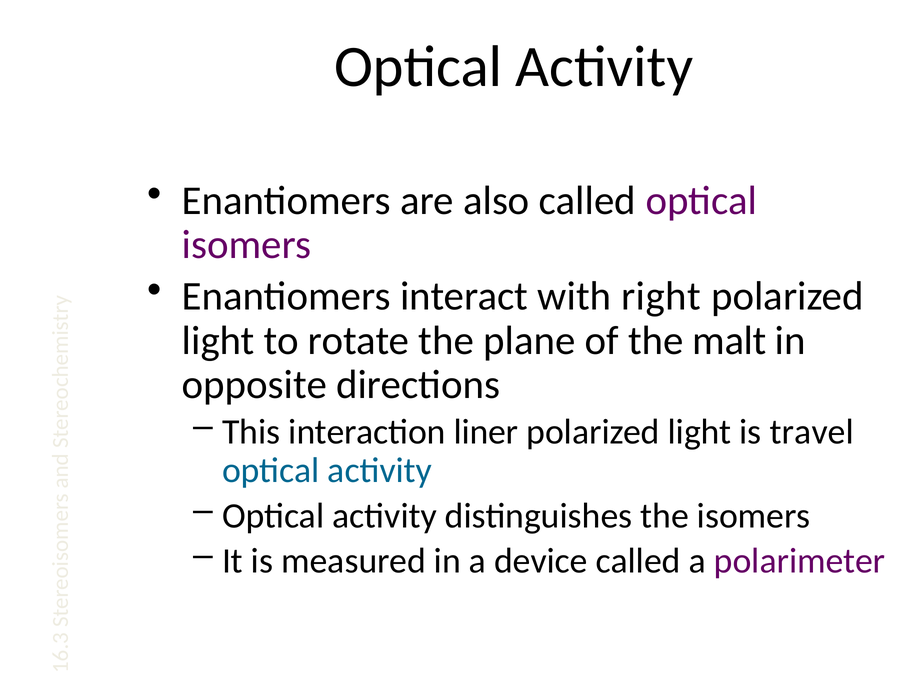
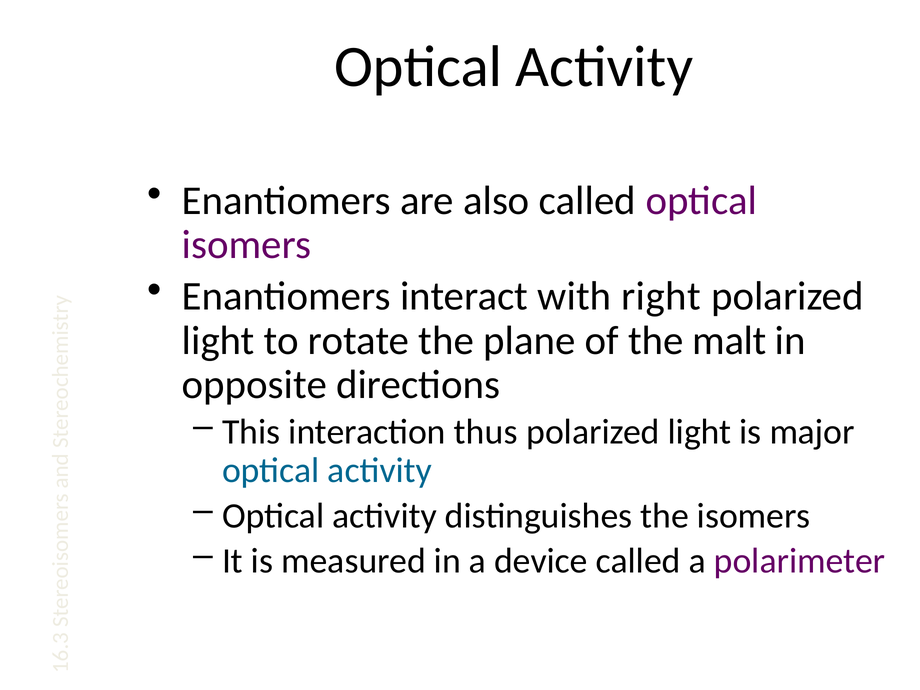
liner: liner -> thus
travel: travel -> major
